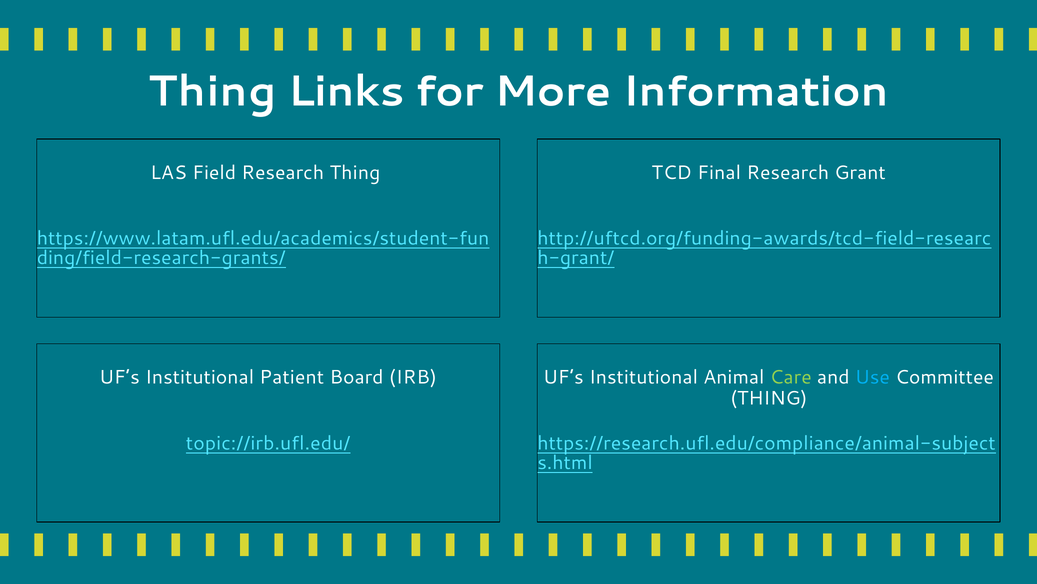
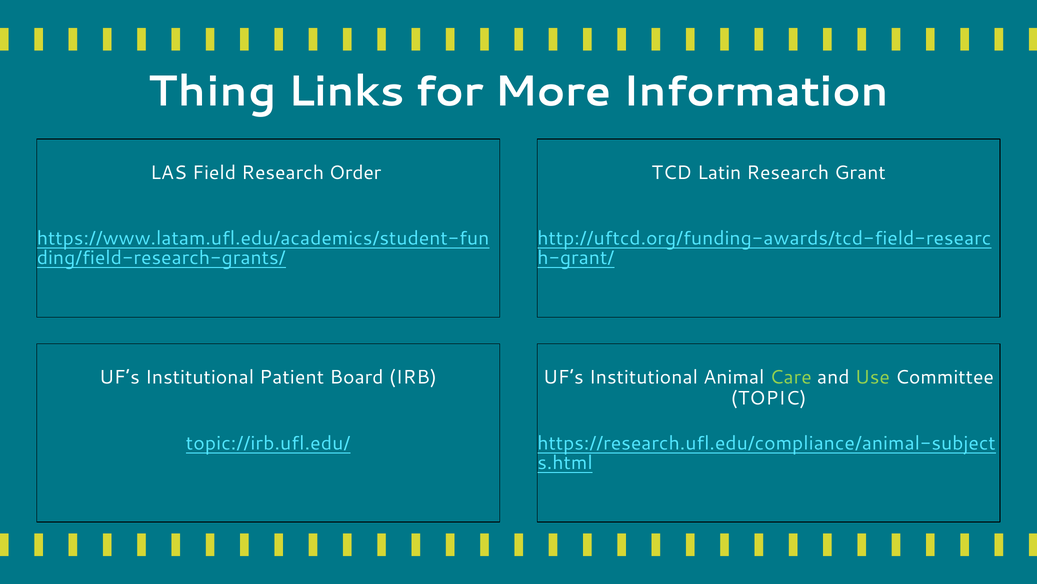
Research Thing: Thing -> Order
Final: Final -> Latin
Use colour: light blue -> light green
THING at (769, 398): THING -> TOPIC
